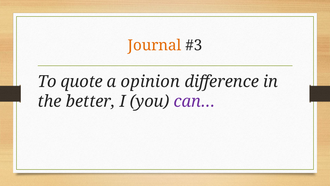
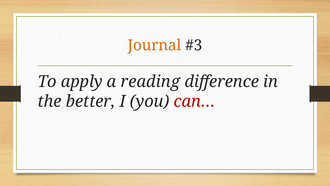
quote: quote -> apply
opinion: opinion -> reading
can… colour: purple -> red
